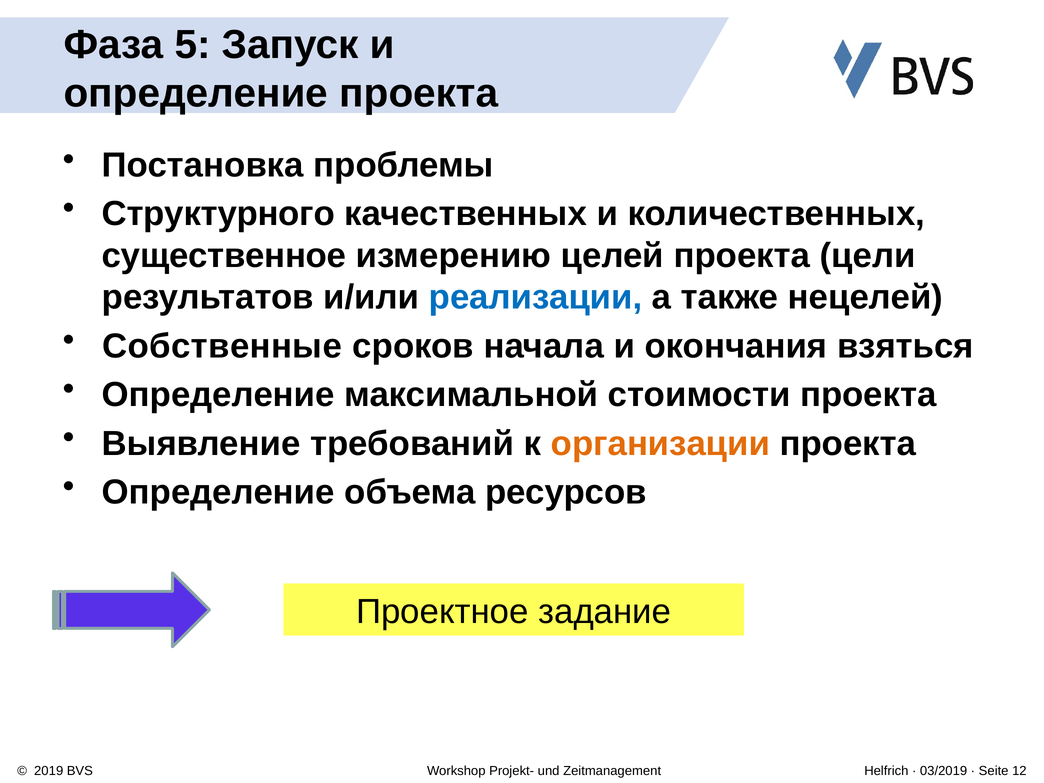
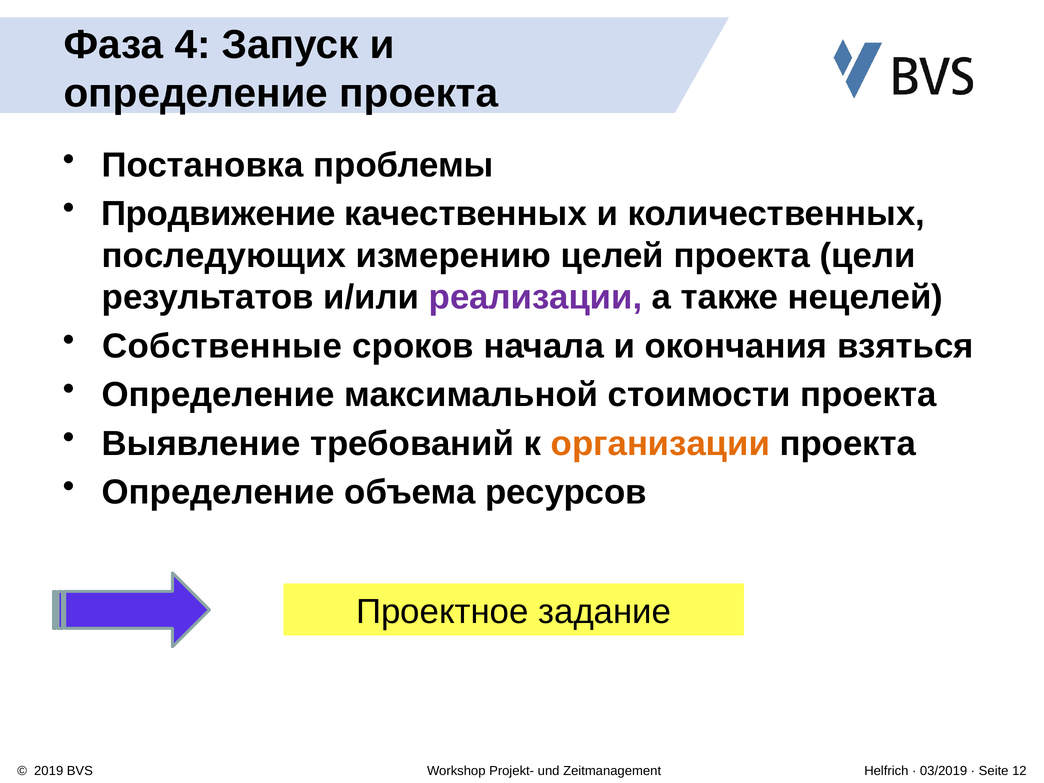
5: 5 -> 4
Структурного: Структурного -> Продвижение
существенное: существенное -> последующих
реализации colour: blue -> purple
